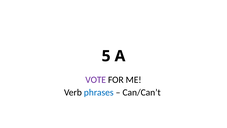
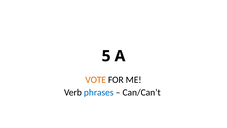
VOTE colour: purple -> orange
